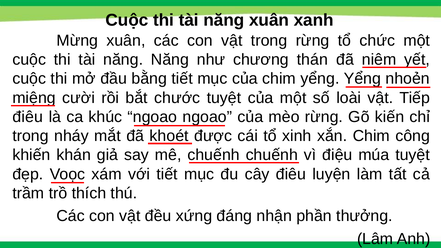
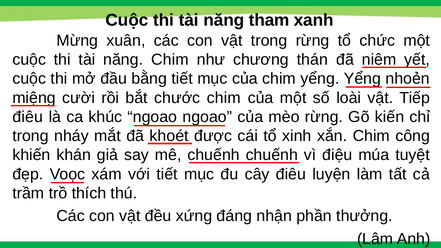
năng xuân: xuân -> tham
năng Năng: Năng -> Chim
chước tuyệt: tuyệt -> chim
